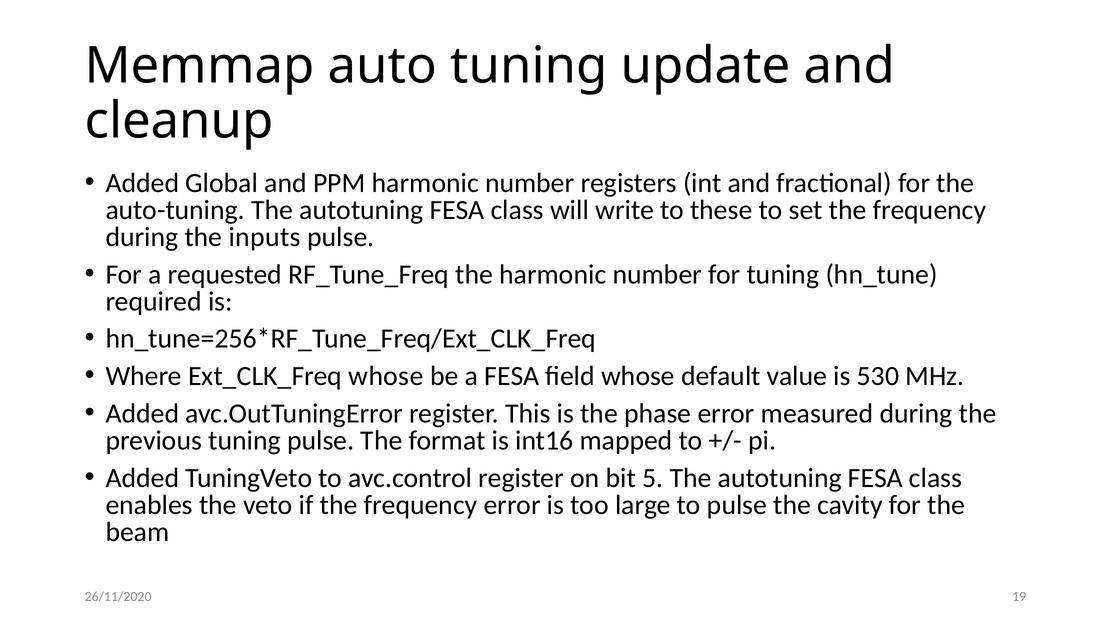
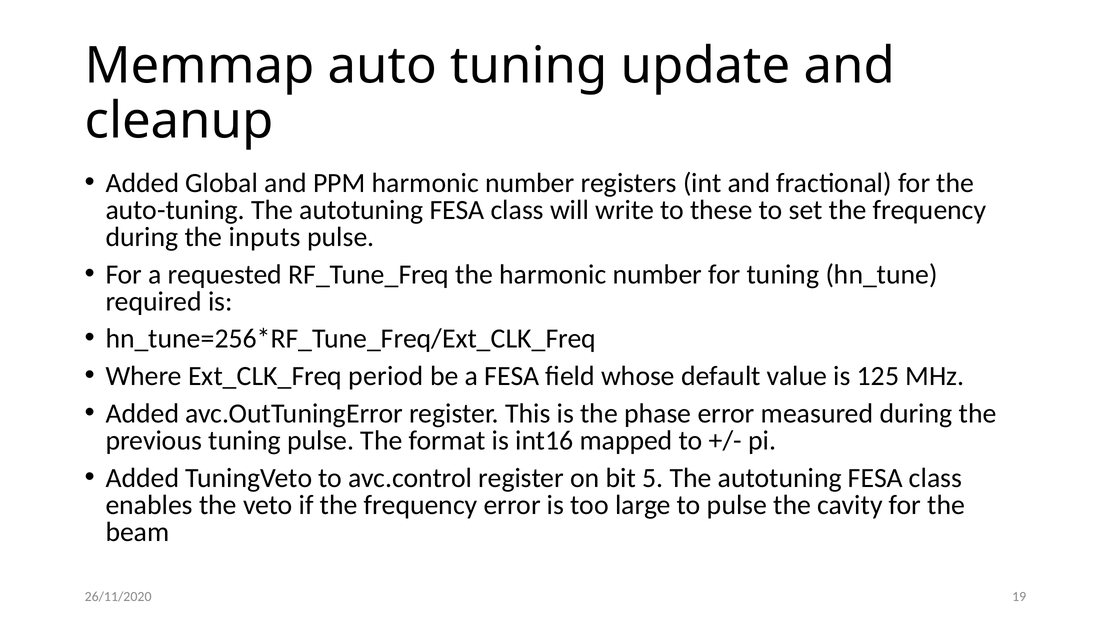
Ext_CLK_Freq whose: whose -> period
530: 530 -> 125
